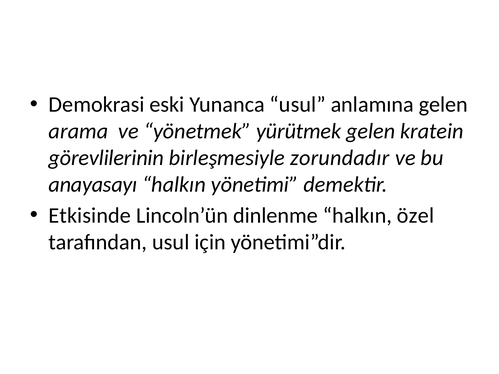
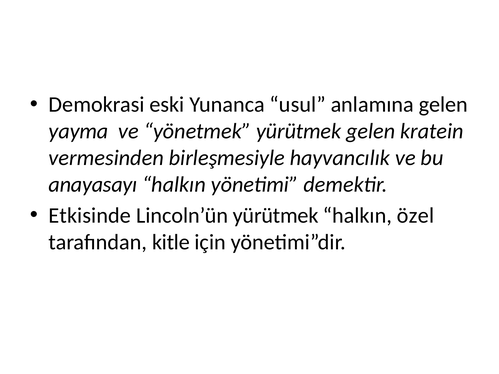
arama: arama -> yayma
görevlilerinin: görevlilerinin -> vermesinden
zorundadır: zorundadır -> hayvancılık
Lincoln’ün dinlenme: dinlenme -> yürütmek
tarafından usul: usul -> kitle
